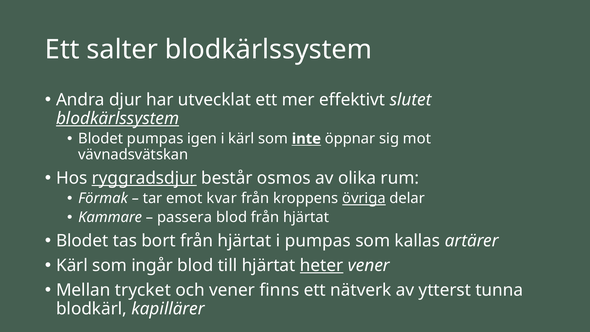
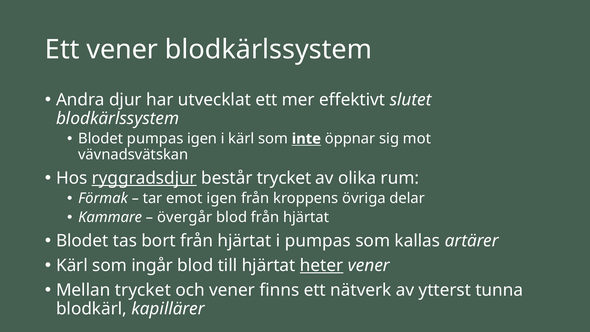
Ett salter: salter -> vener
blodkärlssystem at (118, 118) underline: present -> none
består osmos: osmos -> trycket
emot kvar: kvar -> igen
övriga underline: present -> none
passera: passera -> övergår
